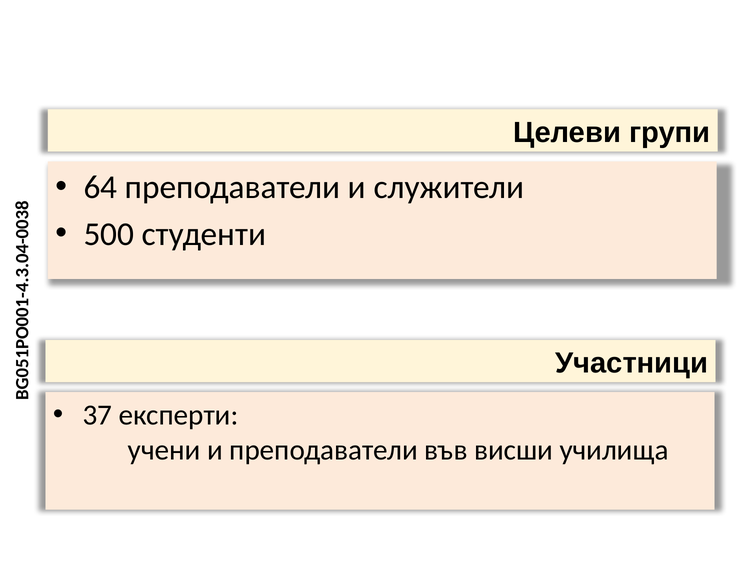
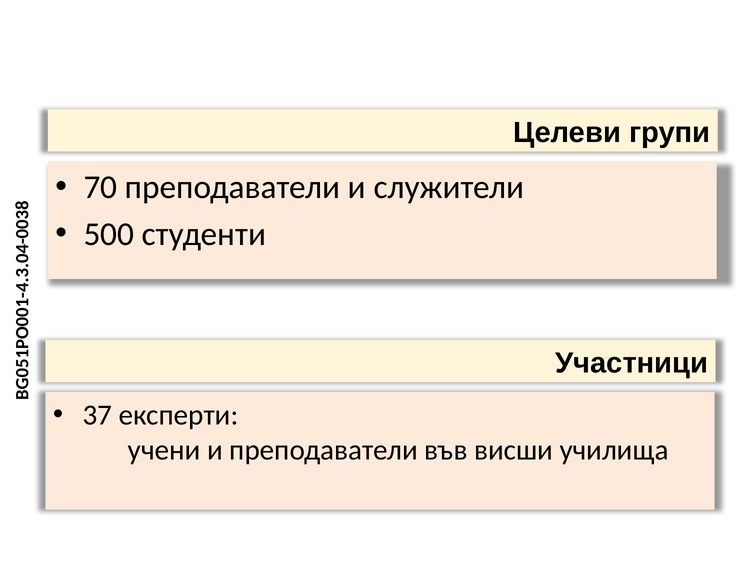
64: 64 -> 70
